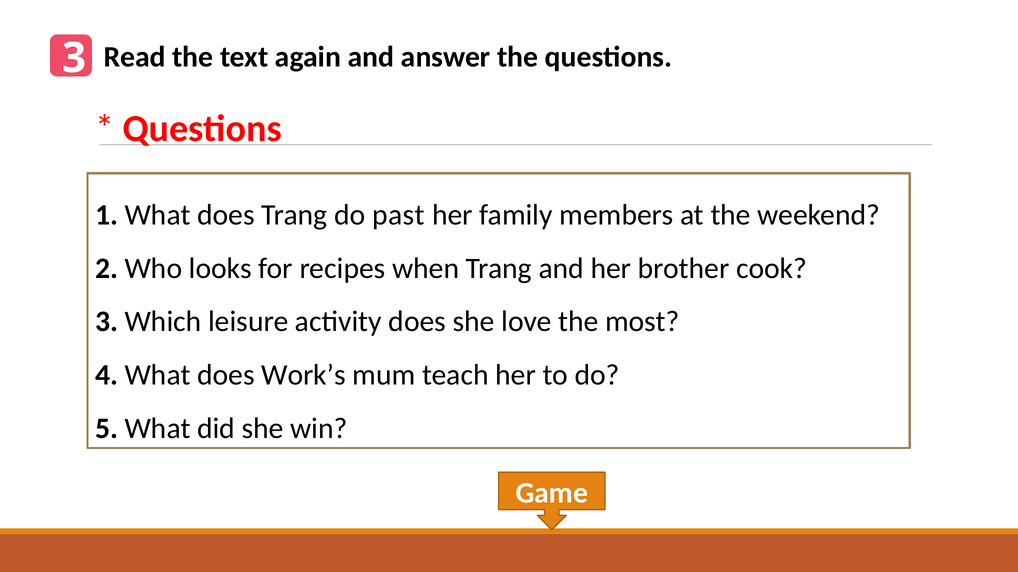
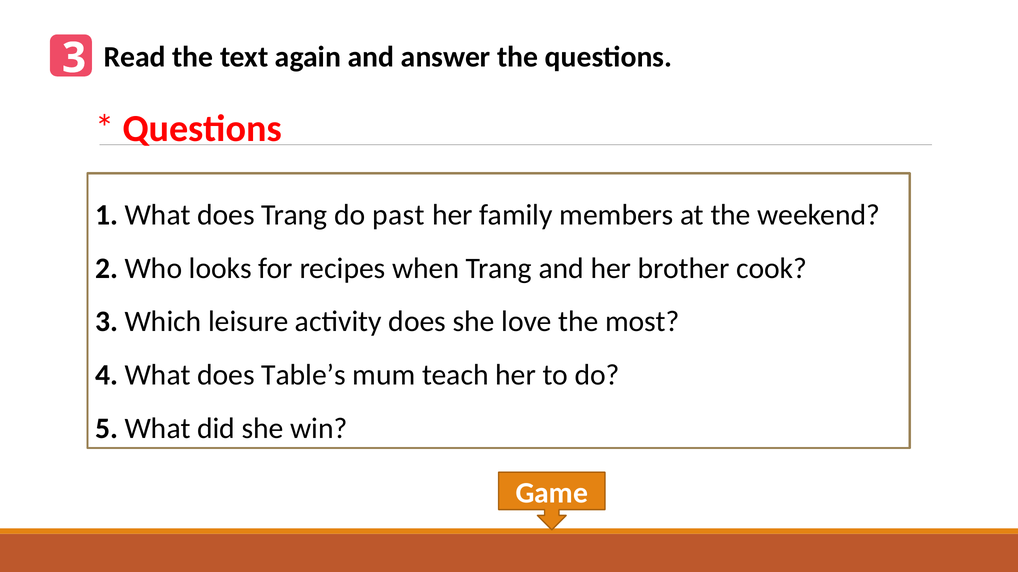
Work’s: Work’s -> Table’s
